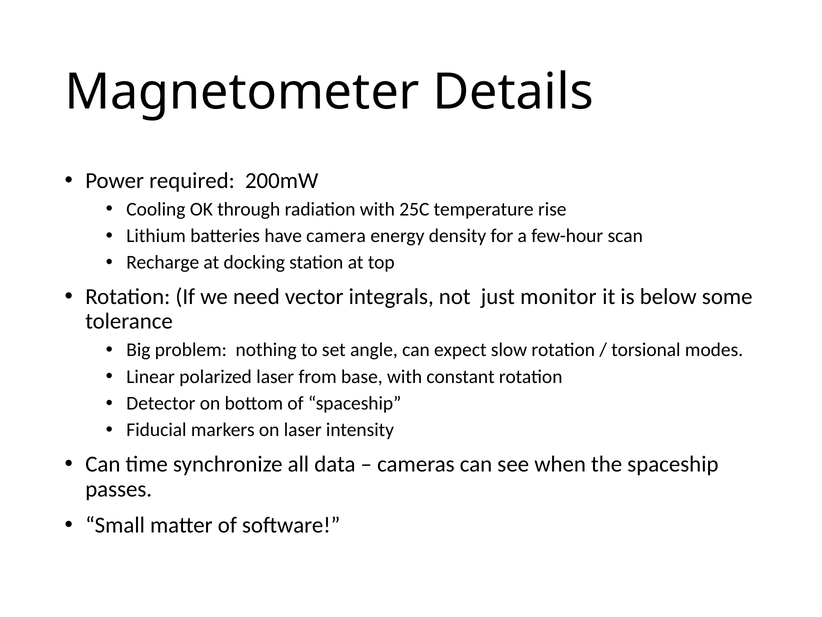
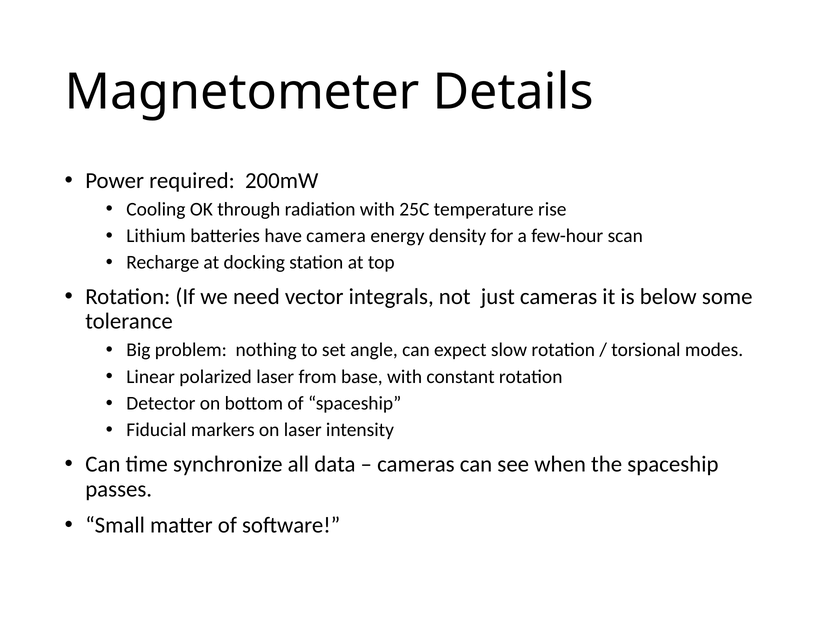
just monitor: monitor -> cameras
